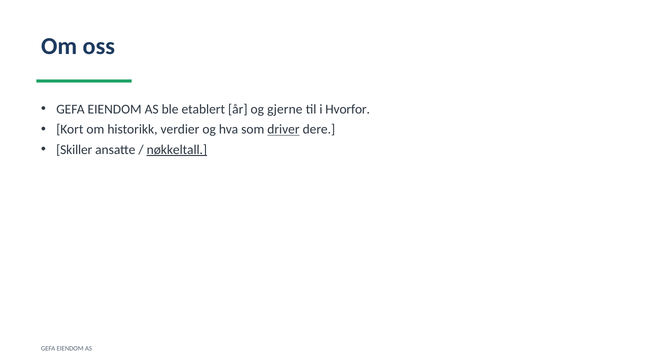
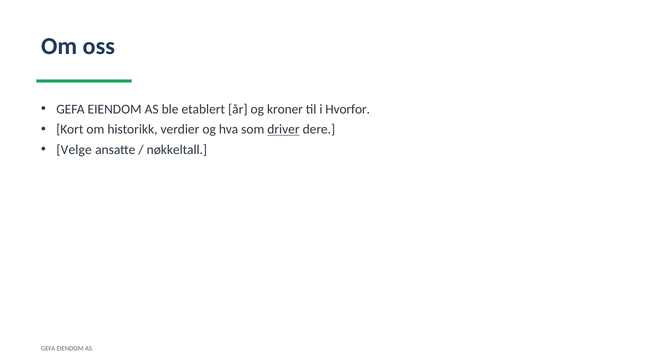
gjerne: gjerne -> kroner
Skiller: Skiller -> Velge
nøkkeltall underline: present -> none
